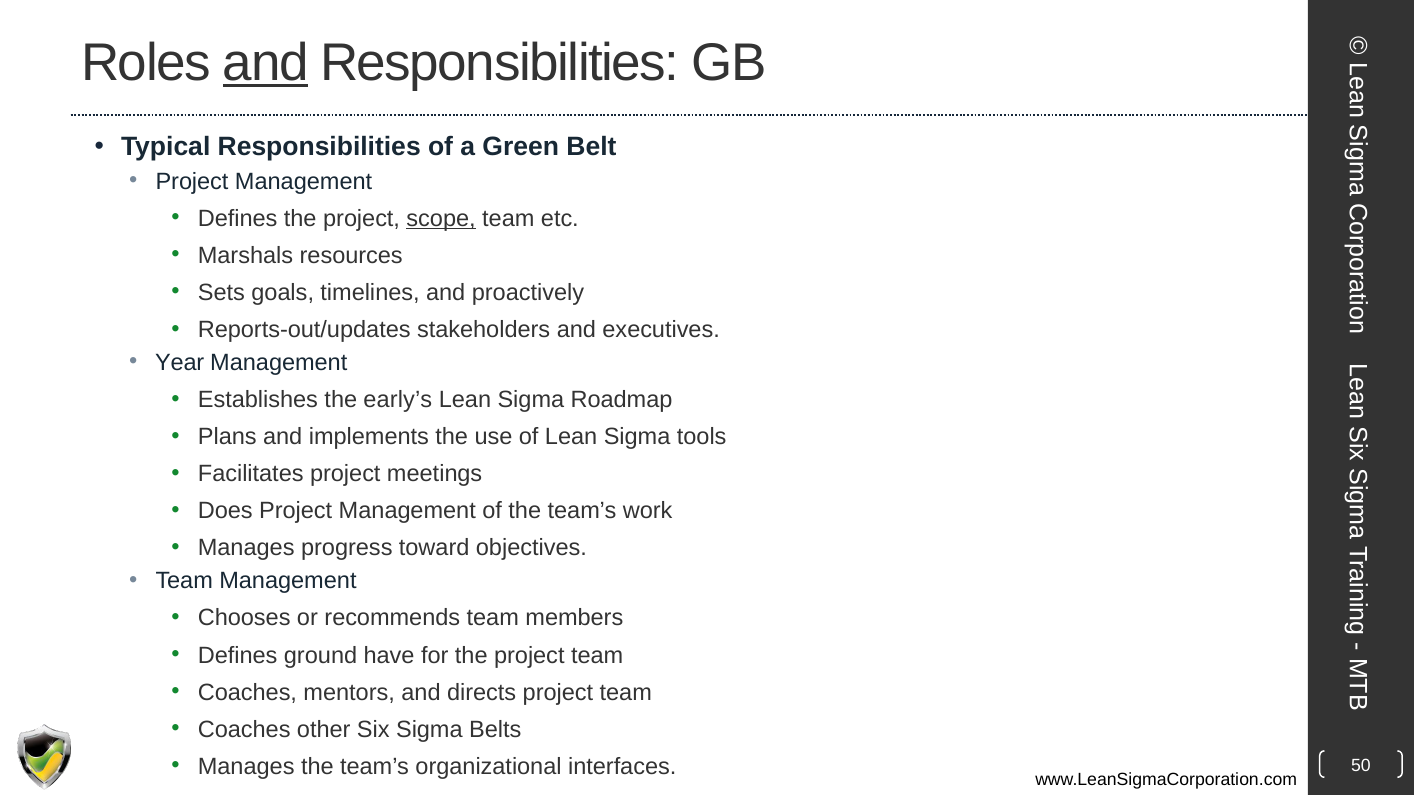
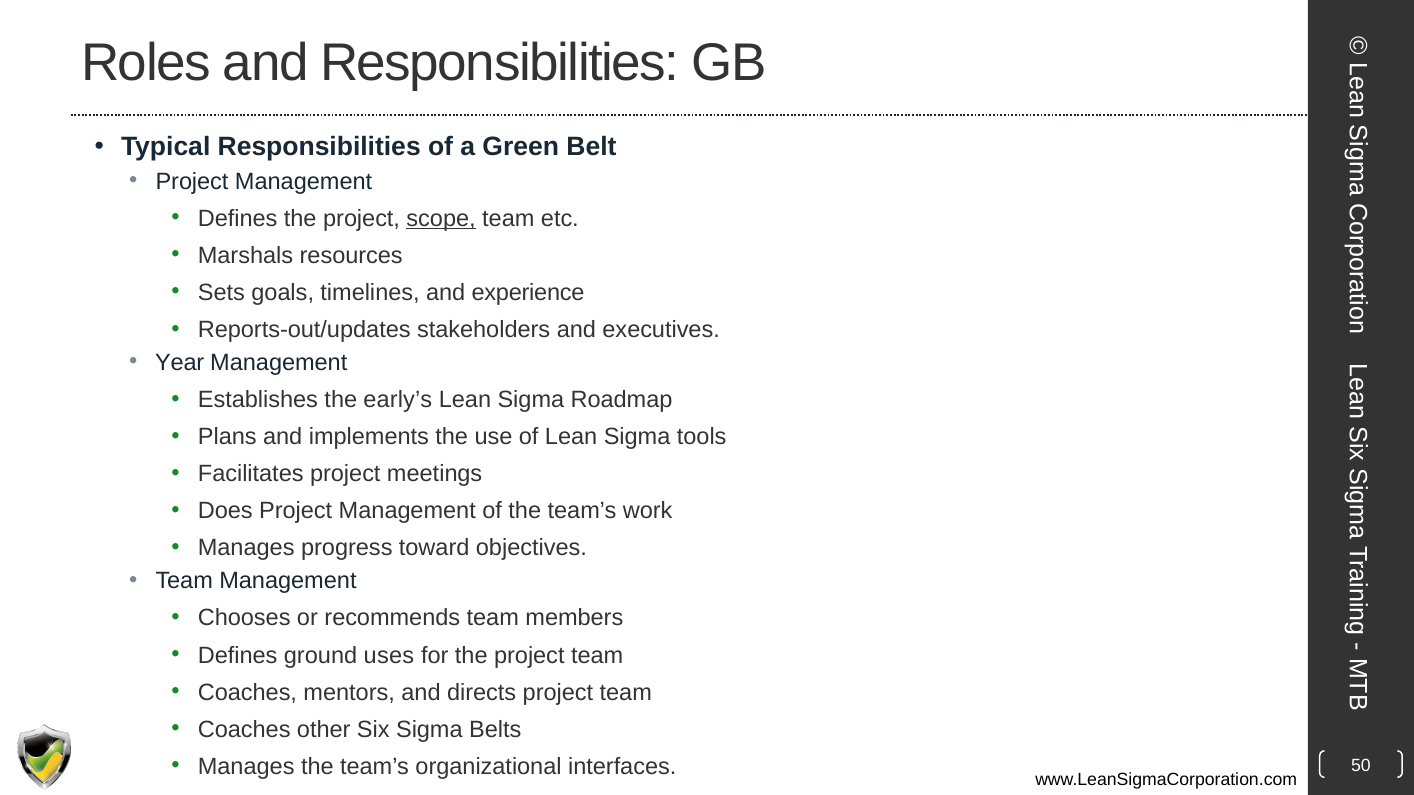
and at (266, 63) underline: present -> none
proactively: proactively -> experience
have: have -> uses
